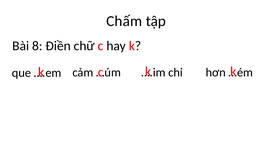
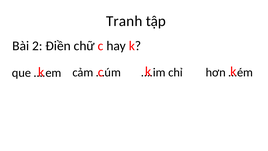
Chấm: Chấm -> Tranh
8: 8 -> 2
